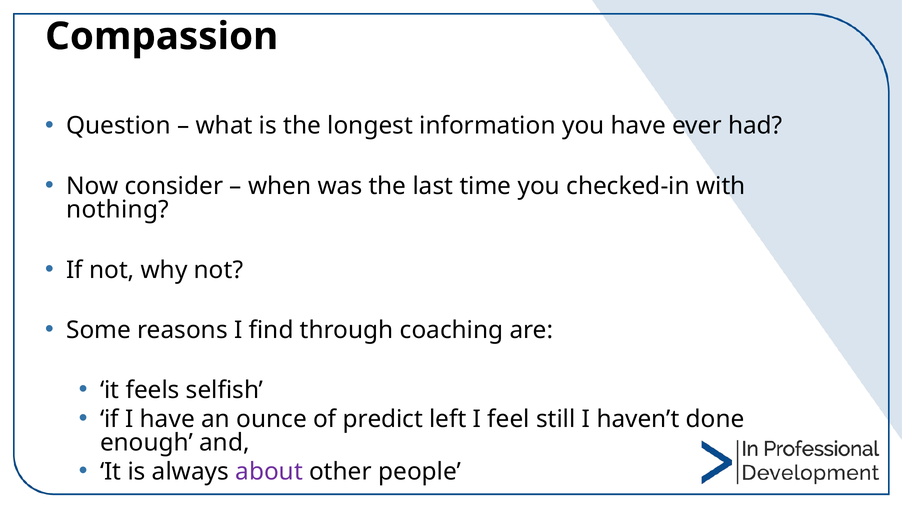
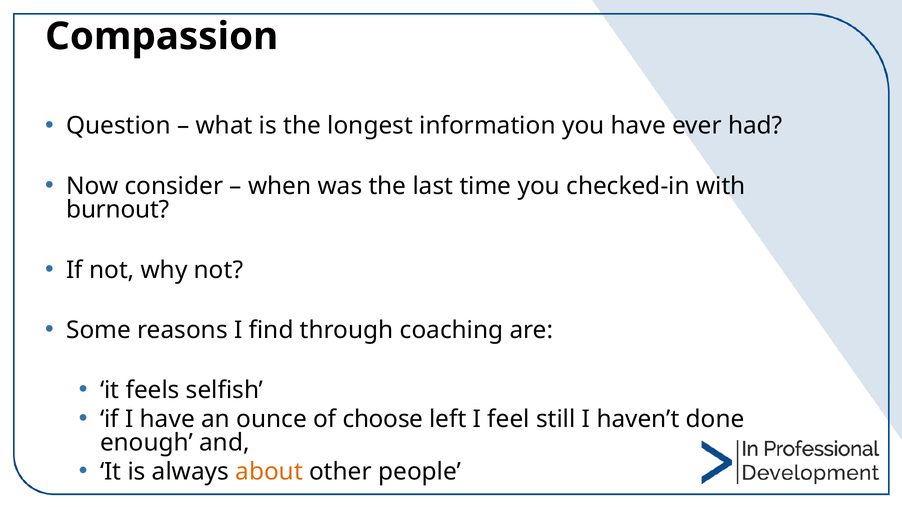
nothing: nothing -> burnout
predict: predict -> choose
about colour: purple -> orange
